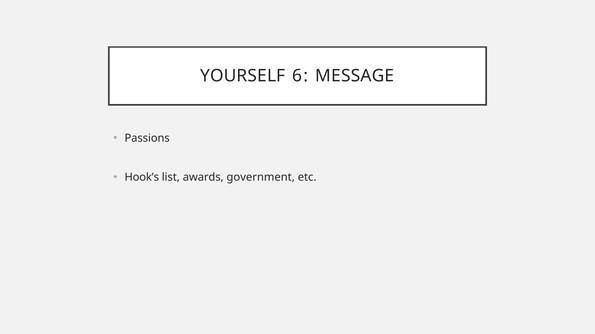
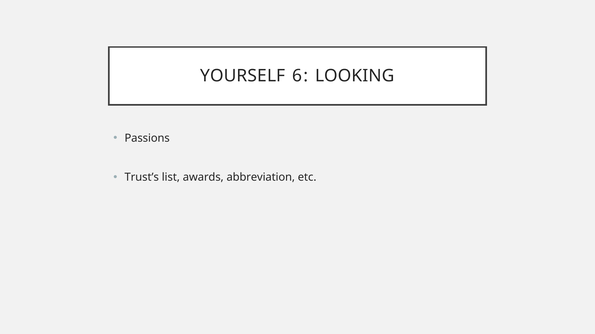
MESSAGE: MESSAGE -> LOOKING
Hook’s: Hook’s -> Trust’s
government: government -> abbreviation
